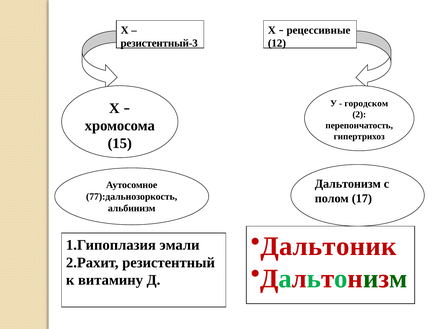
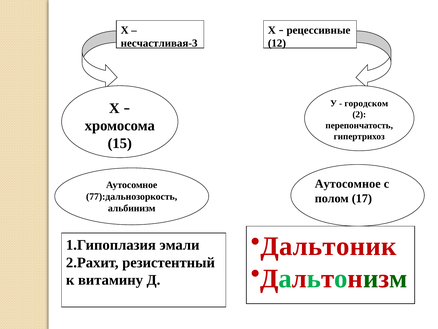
резистентный-3: резистентный-3 -> несчастливая-3
Дальтонизм at (348, 184): Дальтонизм -> Аутосомное
